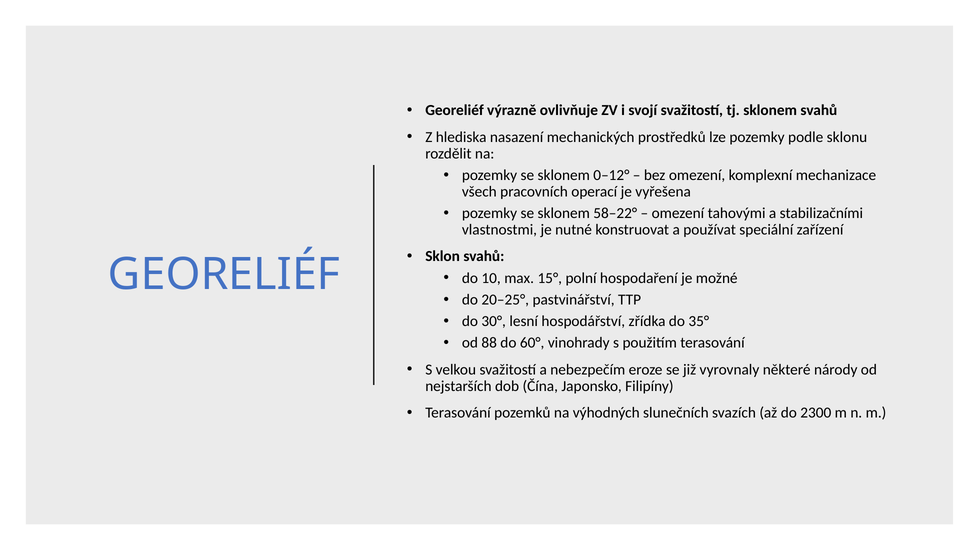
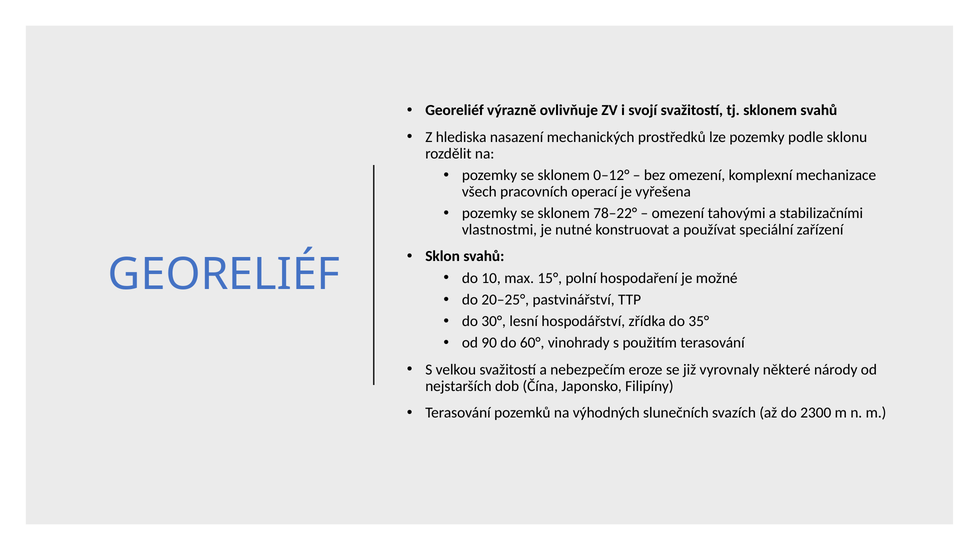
58–22°: 58–22° -> 78–22°
88: 88 -> 90
